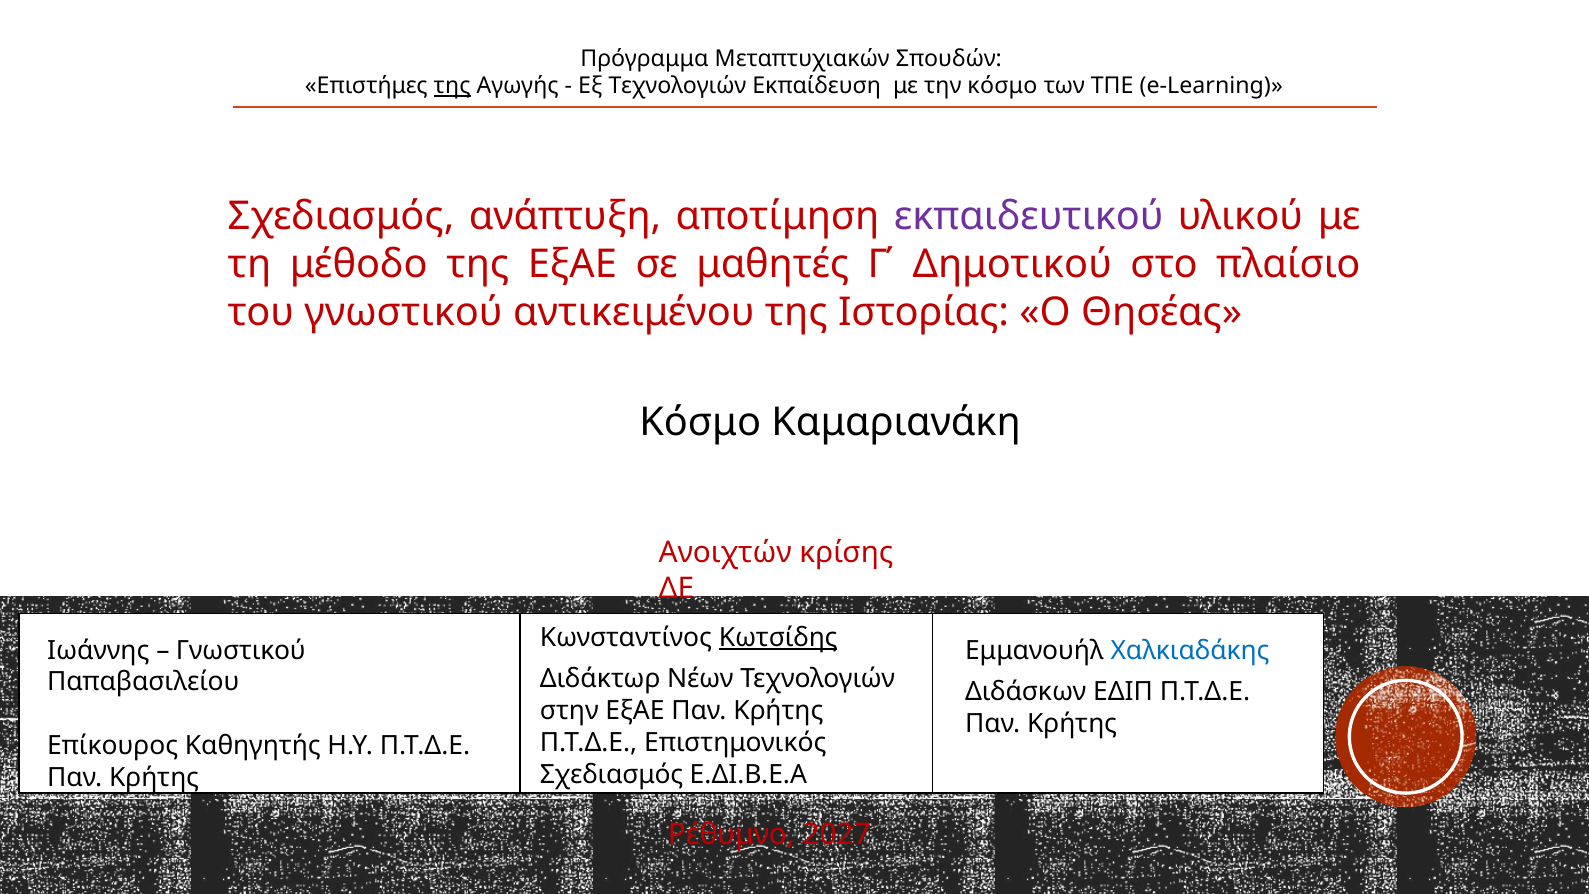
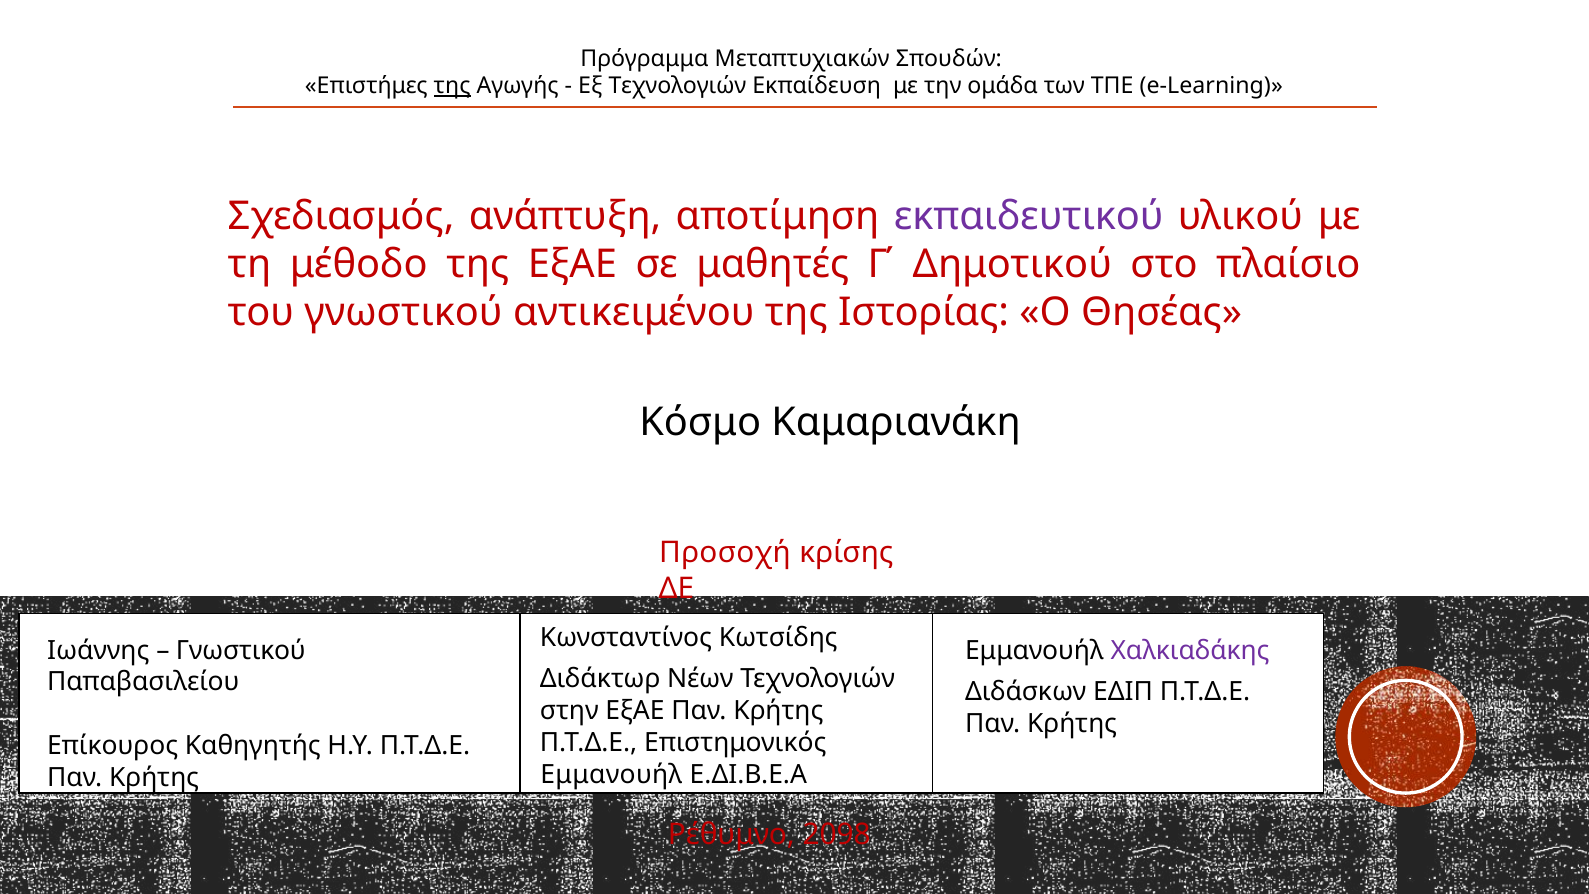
την κόσμο: κόσμο -> ομάδα
Ανοιχτών: Ανοιχτών -> Προσοχή
Κωτσίδης underline: present -> none
Χαλκιαδάκης colour: blue -> purple
Σχεδιασμός at (612, 774): Σχεδιασμός -> Εμμανουήλ
2027: 2027 -> 2098
